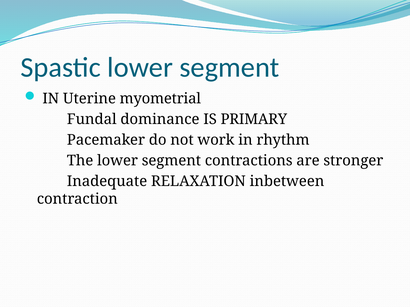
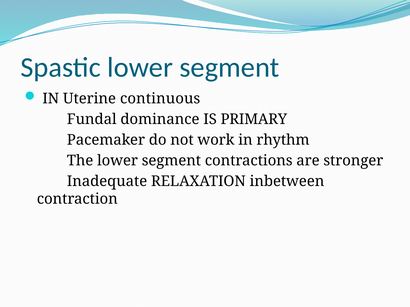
myometrial: myometrial -> continuous
